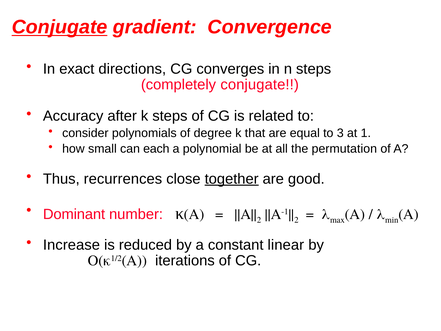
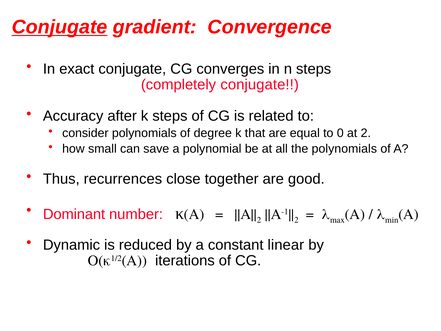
exact directions: directions -> conjugate
3: 3 -> 0
at 1: 1 -> 2
each: each -> save
the permutation: permutation -> polynomials
together underline: present -> none
Increase: Increase -> Dynamic
